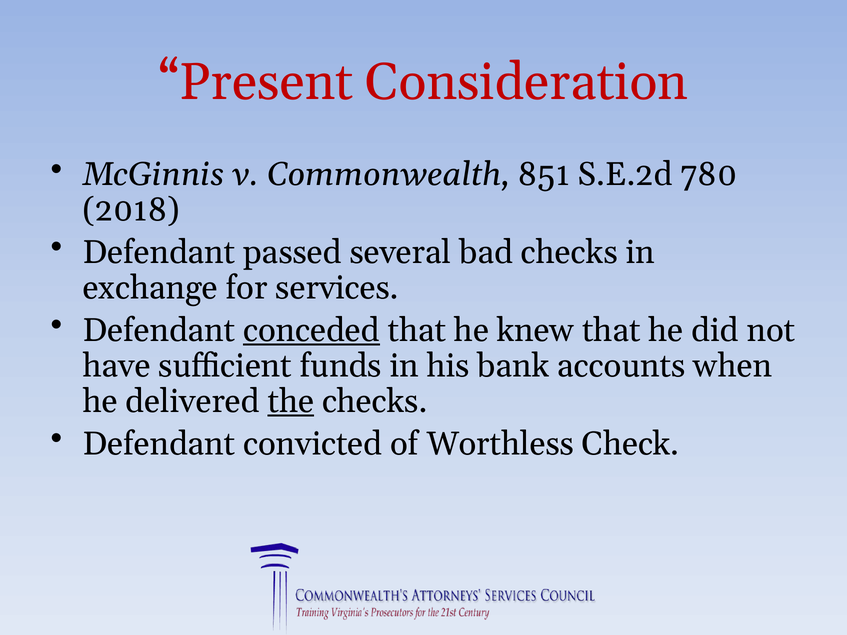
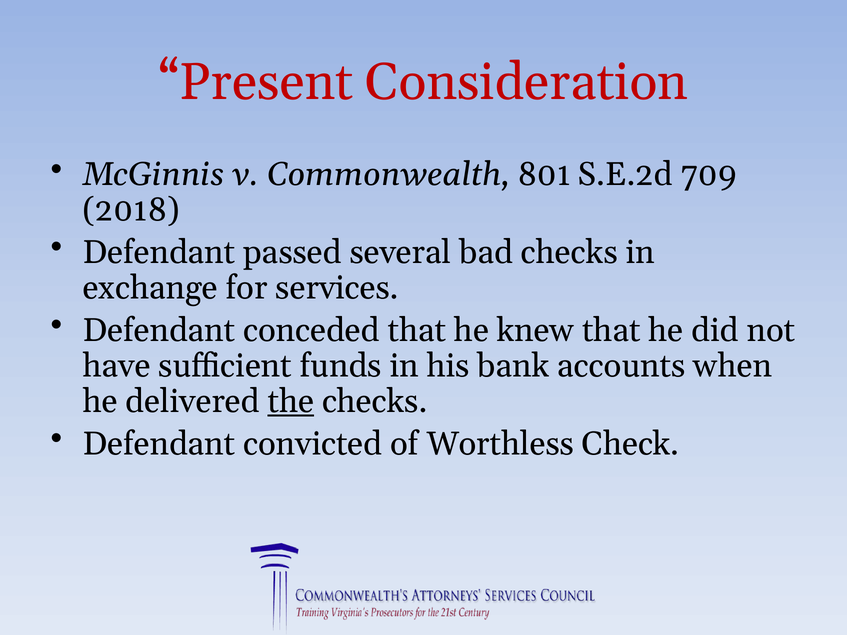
851: 851 -> 801
780: 780 -> 709
conceded underline: present -> none
